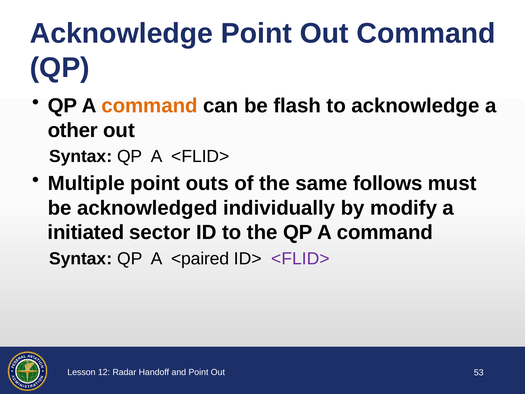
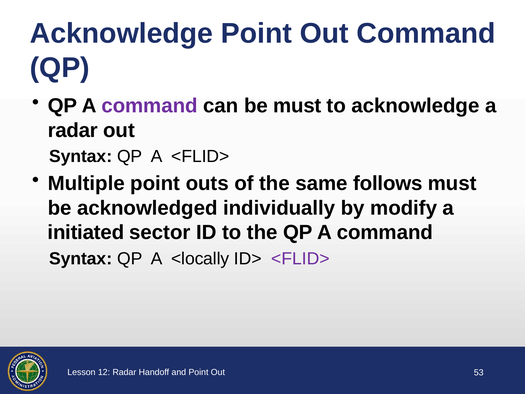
command at (150, 106) colour: orange -> purple
be flash: flash -> must
other at (73, 130): other -> radar
<paired: <paired -> <locally
